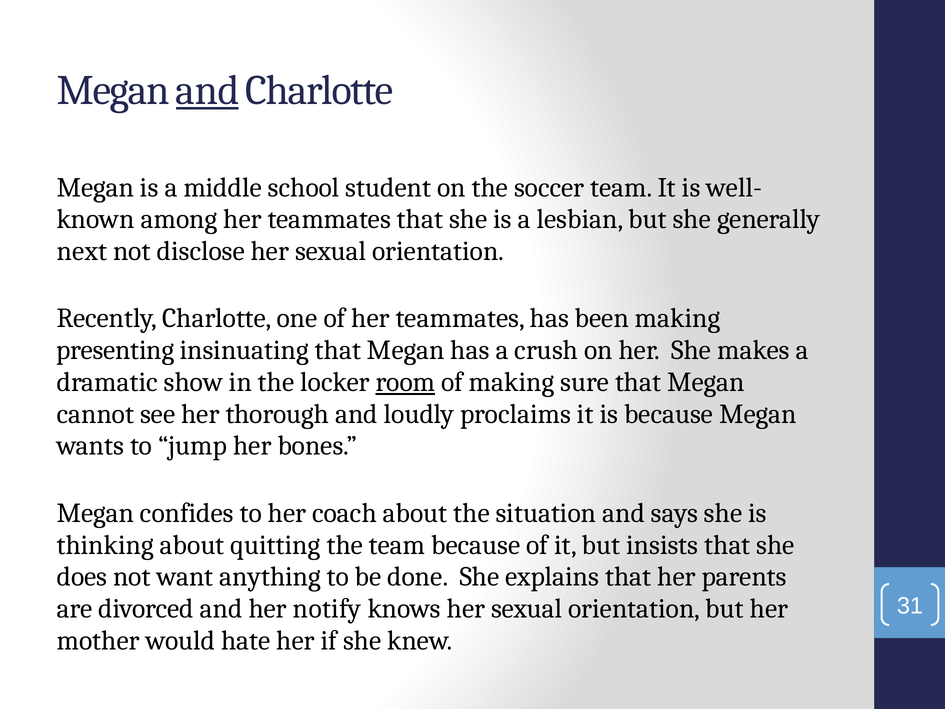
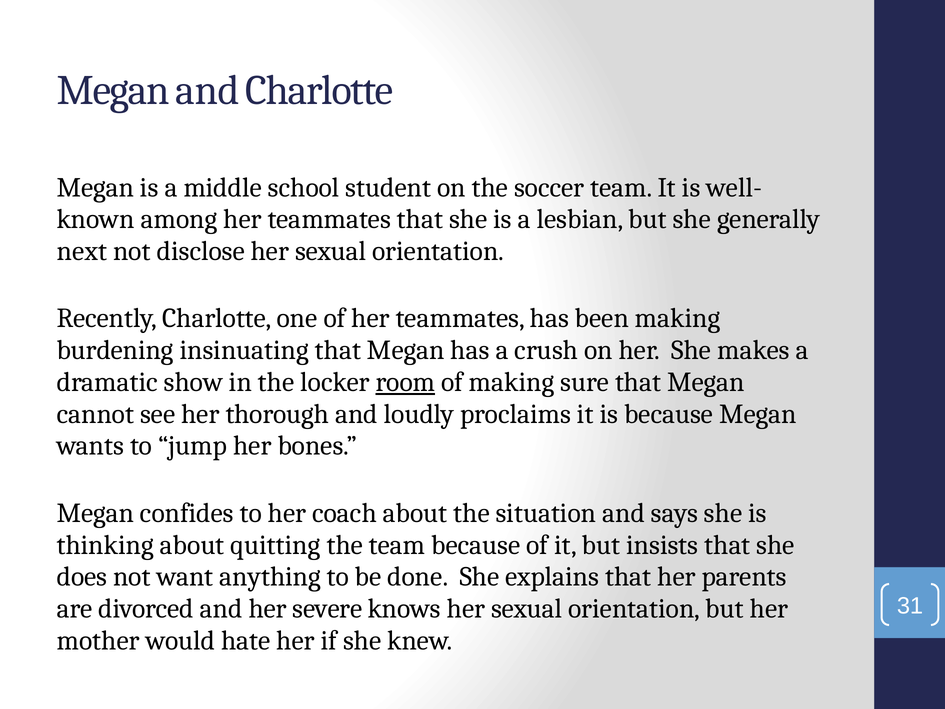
and at (208, 90) underline: present -> none
presenting: presenting -> burdening
notify: notify -> severe
